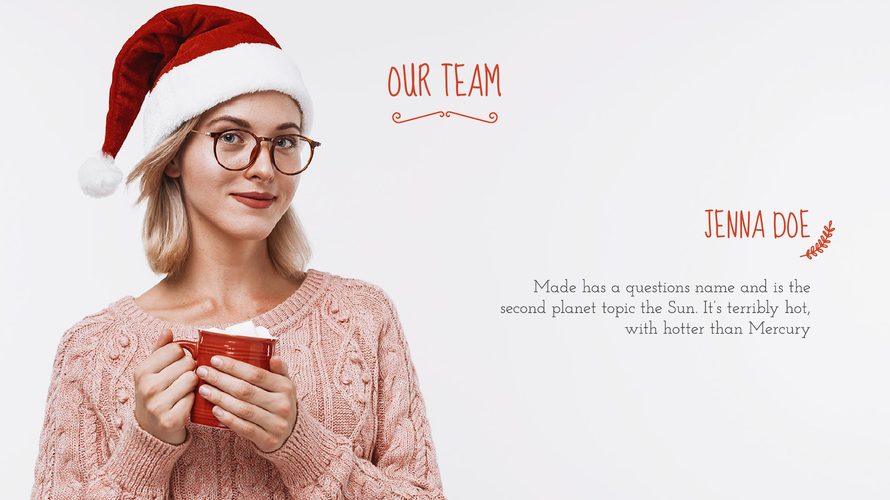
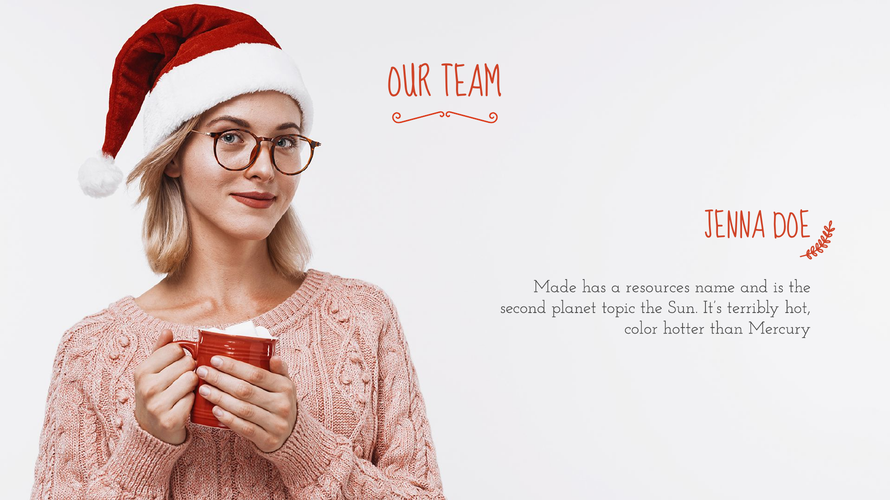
questions: questions -> resources
with: with -> color
